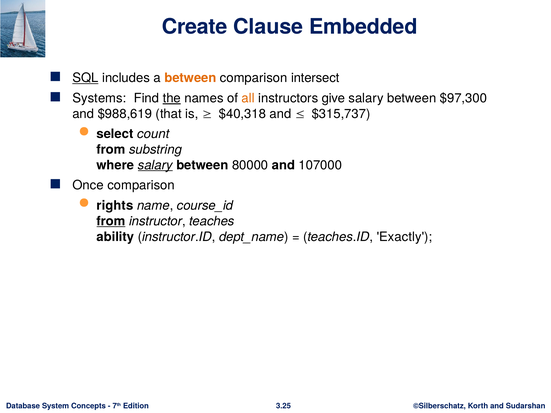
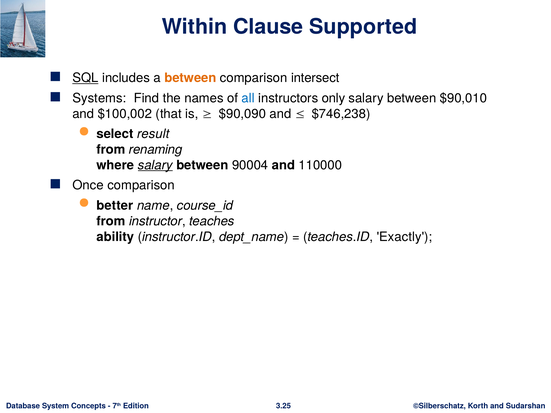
Create: Create -> Within
Embedded: Embedded -> Supported
the underline: present -> none
all colour: orange -> blue
give: give -> only
$97,300: $97,300 -> $90,010
$988,619: $988,619 -> $100,002
$40,318: $40,318 -> $90,090
$315,737: $315,737 -> $746,238
count: count -> result
substring: substring -> renaming
80000: 80000 -> 90004
107000: 107000 -> 110000
rights: rights -> better
from at (111, 221) underline: present -> none
